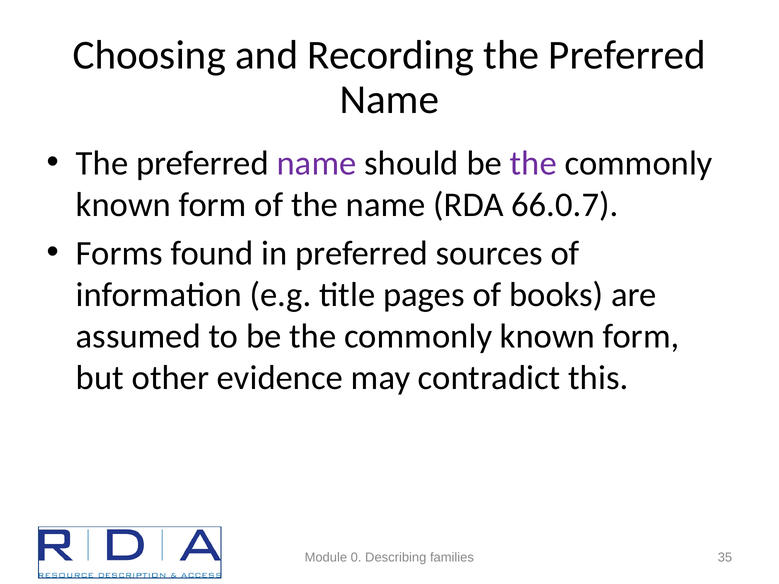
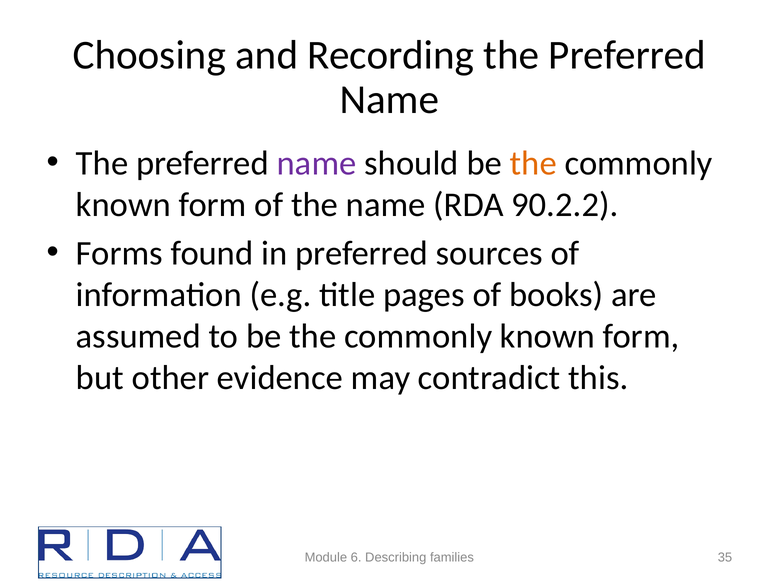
the at (533, 163) colour: purple -> orange
66.0.7: 66.0.7 -> 90.2.2
0: 0 -> 6
